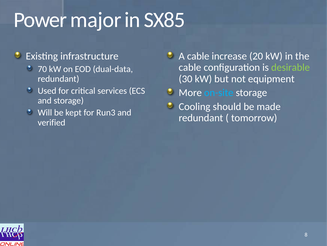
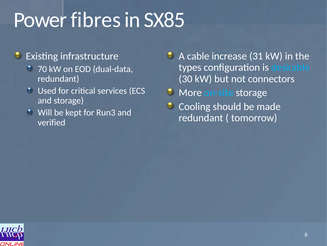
major: major -> fibres
20: 20 -> 31
cable at (190, 67): cable -> types
desirable colour: light green -> light blue
equipment: equipment -> connectors
